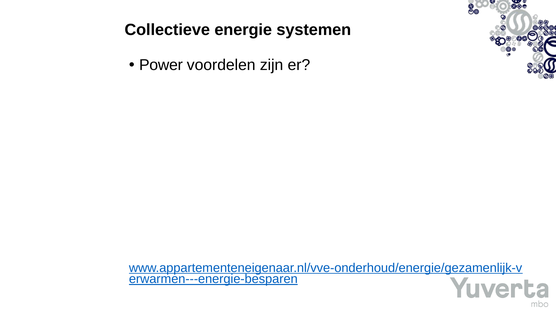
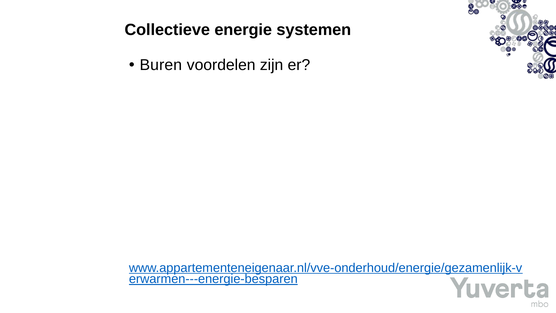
Power: Power -> Buren
